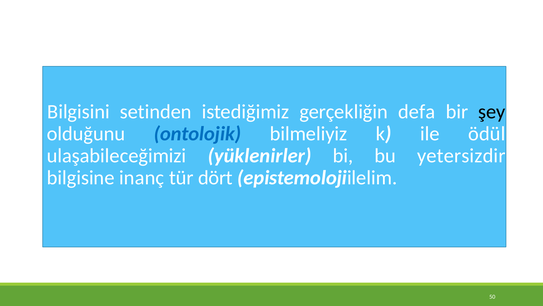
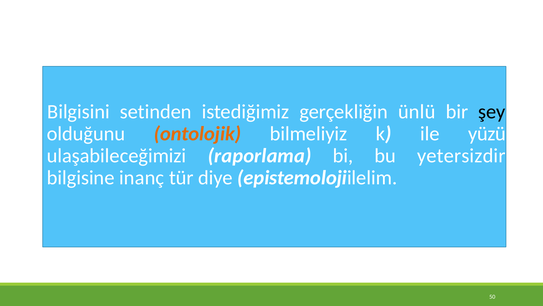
defa: defa -> ünlü
ontolojik colour: blue -> orange
ödül: ödül -> yüzü
yüklenirler: yüklenirler -> raporlama
dört: dört -> diye
